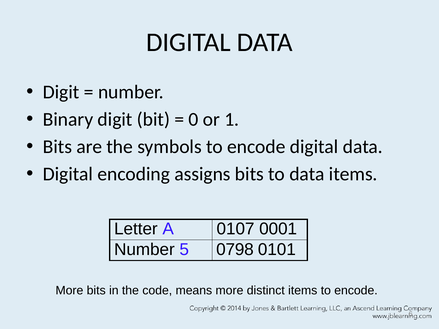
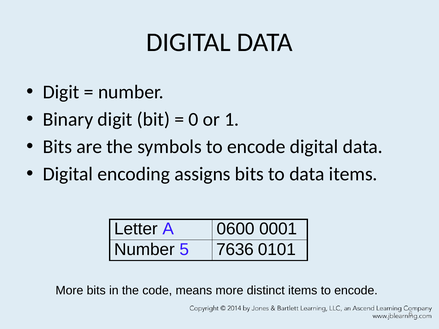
0107: 0107 -> 0600
0798: 0798 -> 7636
